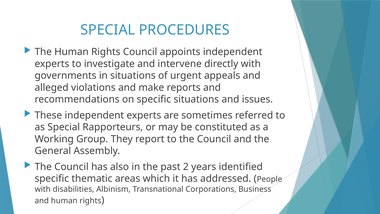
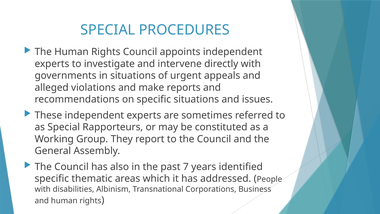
2: 2 -> 7
